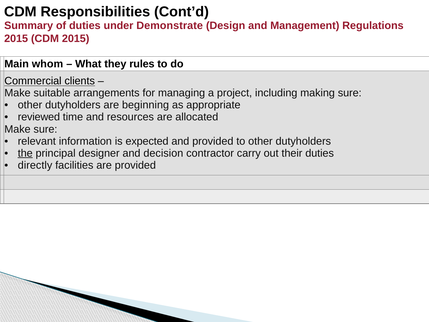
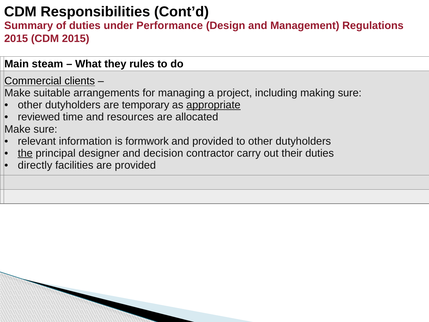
Demonstrate: Demonstrate -> Performance
whom: whom -> steam
beginning: beginning -> temporary
appropriate underline: none -> present
expected: expected -> formwork
